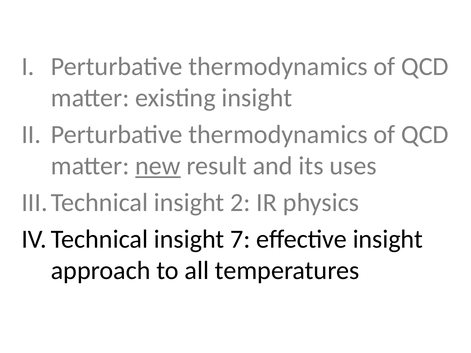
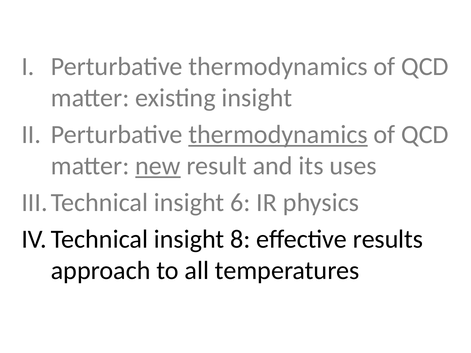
thermodynamics at (278, 135) underline: none -> present
2: 2 -> 6
7: 7 -> 8
effective insight: insight -> results
